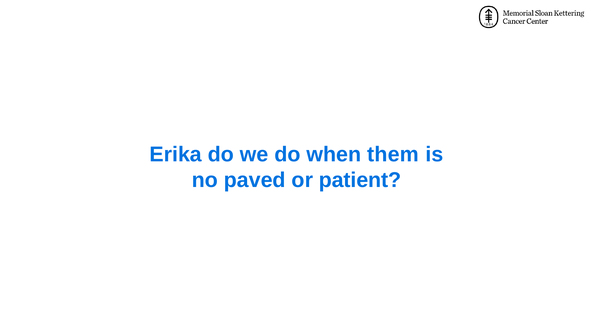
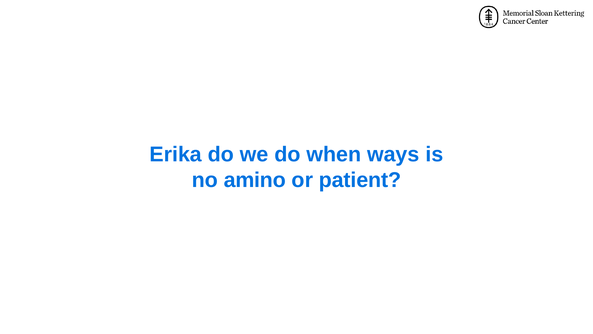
them: them -> ways
paved: paved -> amino
